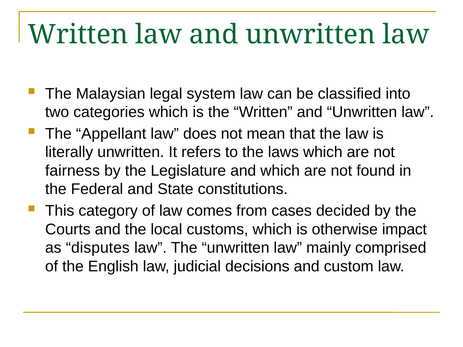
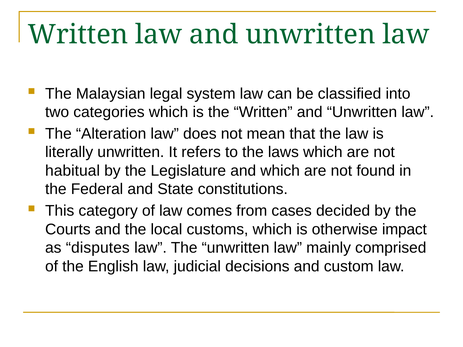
Appellant: Appellant -> Alteration
fairness: fairness -> habitual
